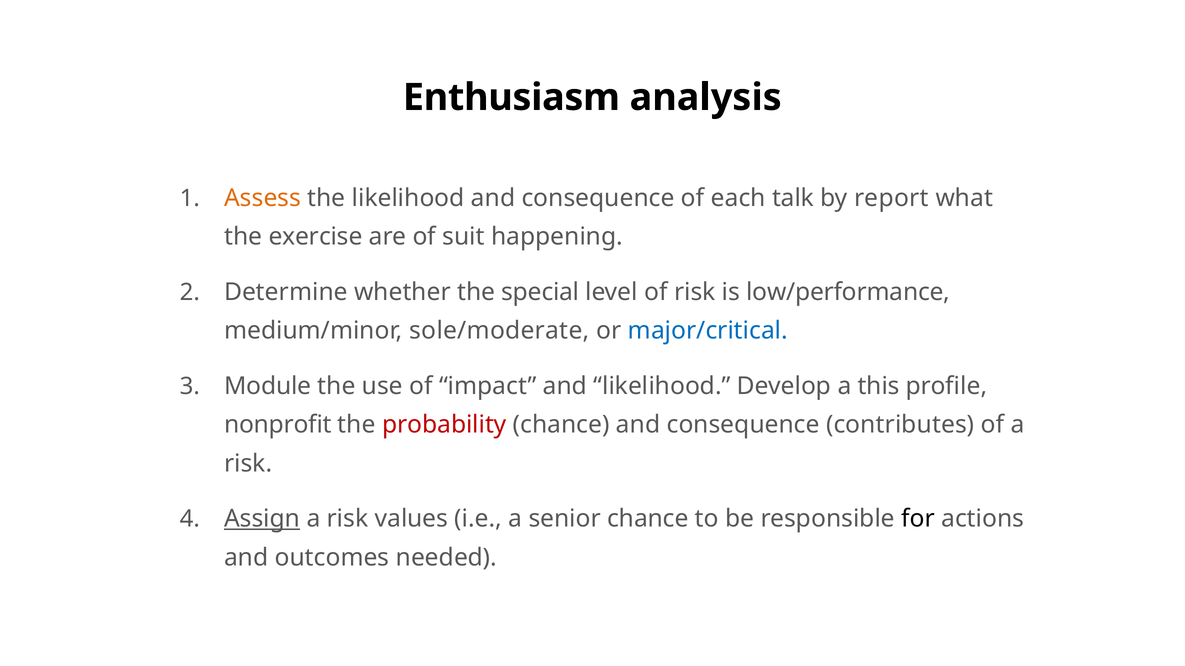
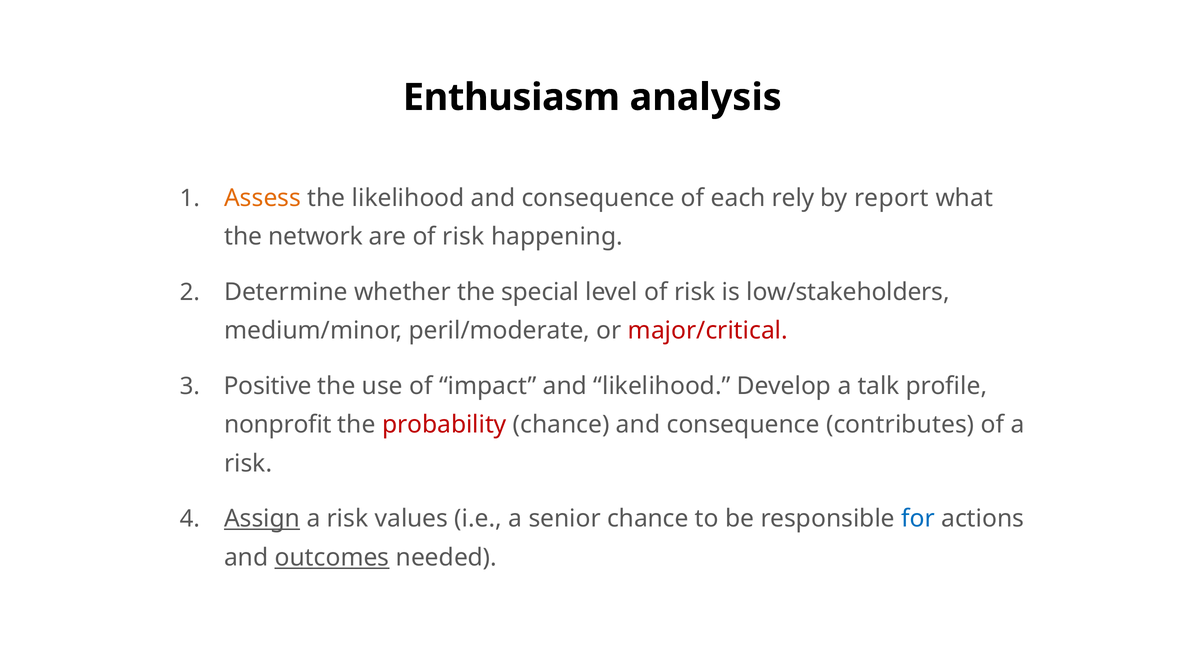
talk: talk -> rely
exercise: exercise -> network
are of suit: suit -> risk
low/performance: low/performance -> low/stakeholders
sole/moderate: sole/moderate -> peril/moderate
major/critical colour: blue -> red
Module: Module -> Positive
this: this -> talk
for colour: black -> blue
outcomes underline: none -> present
